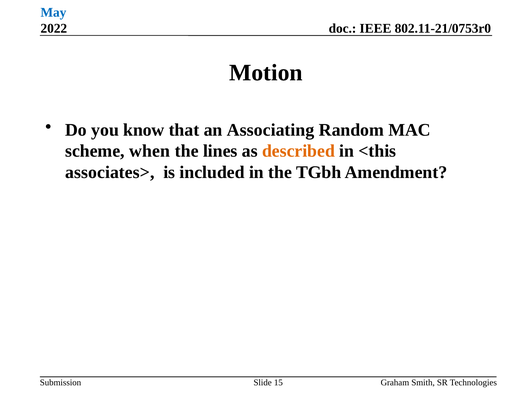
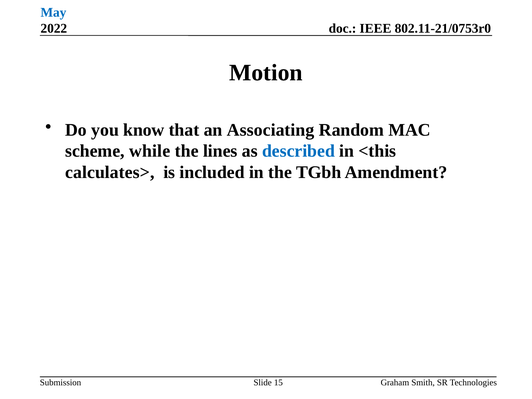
when: when -> while
described colour: orange -> blue
associates>: associates> -> calculates>
